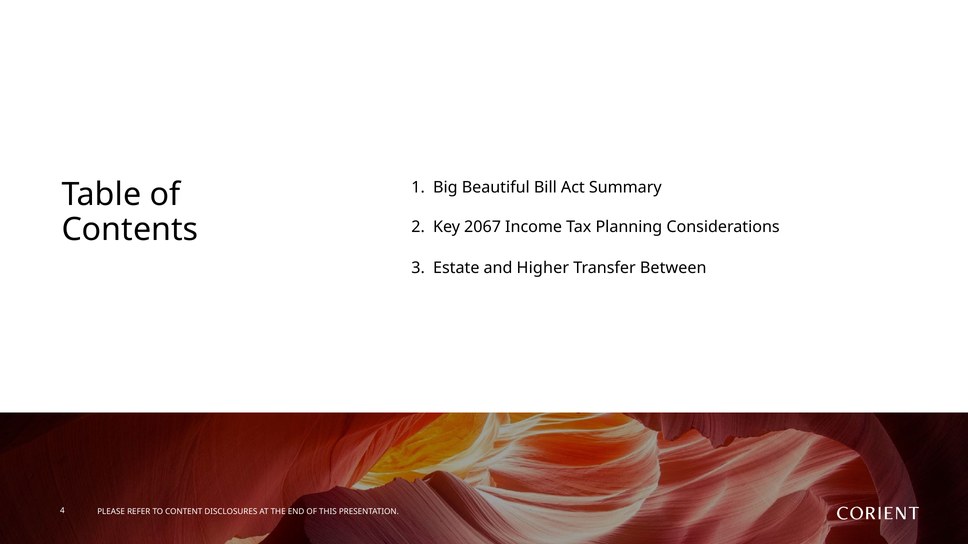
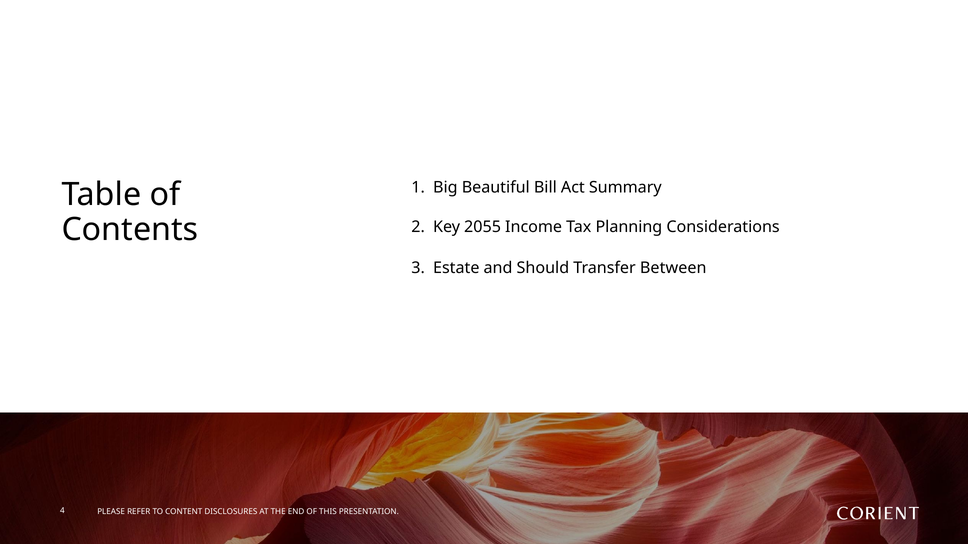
2067: 2067 -> 2055
Higher: Higher -> Should
